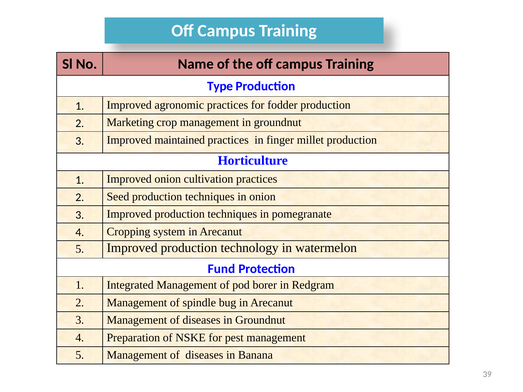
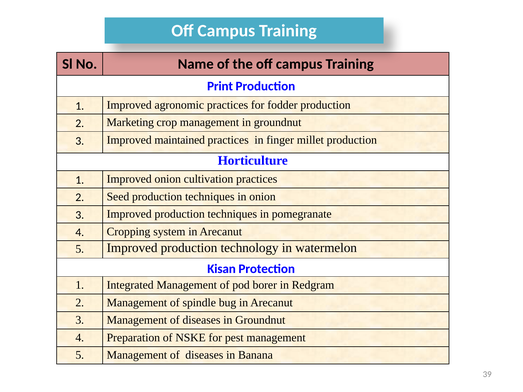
Type: Type -> Print
Fund: Fund -> Kisan
